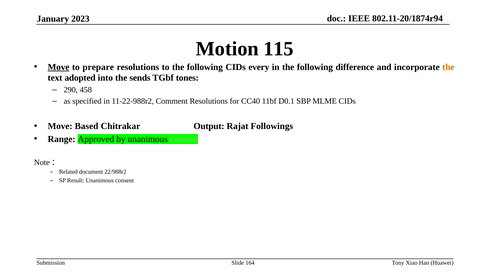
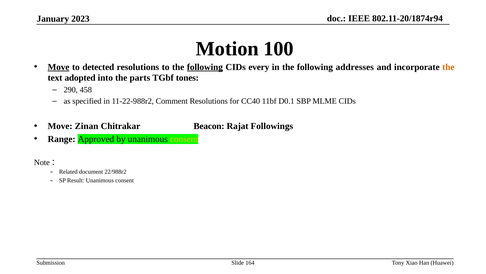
115: 115 -> 100
prepare: prepare -> detected
following at (205, 67) underline: none -> present
difference: difference -> addresses
sends: sends -> parts
Based: Based -> Zinan
Output: Output -> Beacon
consent at (184, 139) colour: light green -> yellow
